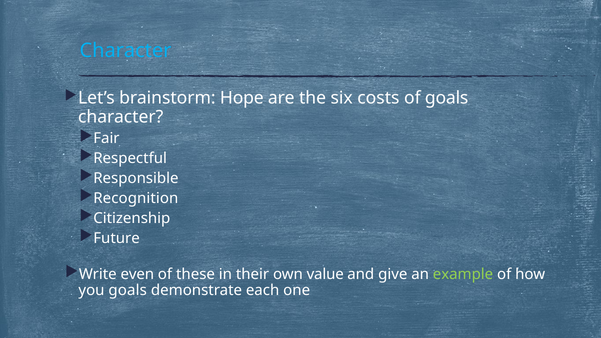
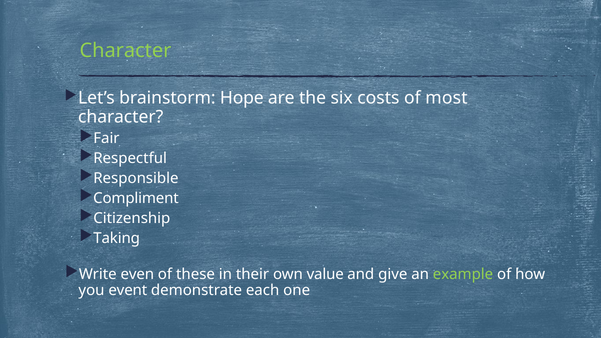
Character at (126, 51) colour: light blue -> light green
of goals: goals -> most
Recognition: Recognition -> Compliment
Future: Future -> Taking
you goals: goals -> event
